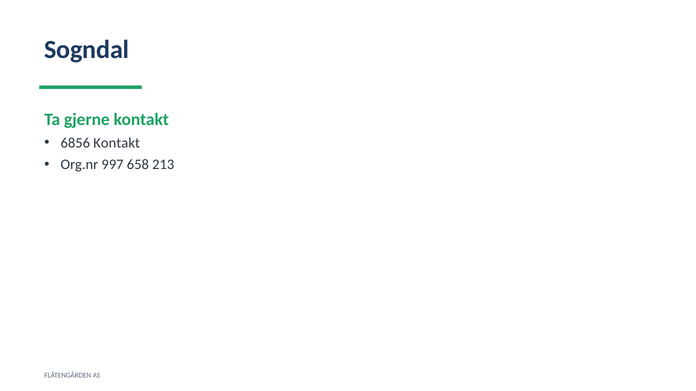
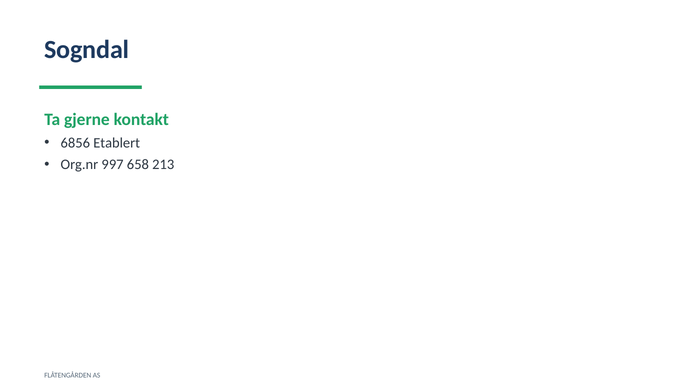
6856 Kontakt: Kontakt -> Etablert
